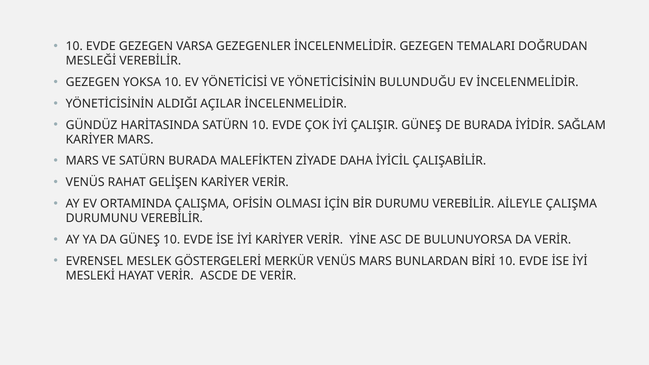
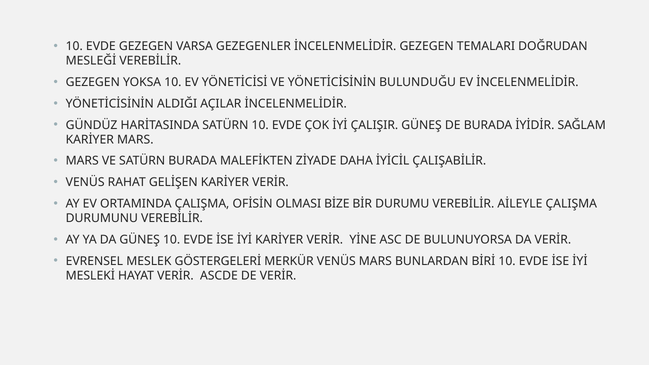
İÇİN: İÇİN -> BİZE
